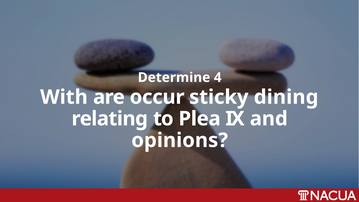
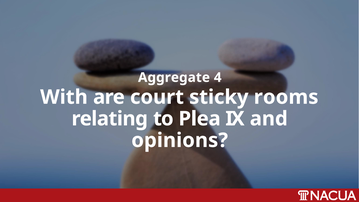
Determine: Determine -> Aggregate
occur: occur -> court
dining: dining -> rooms
